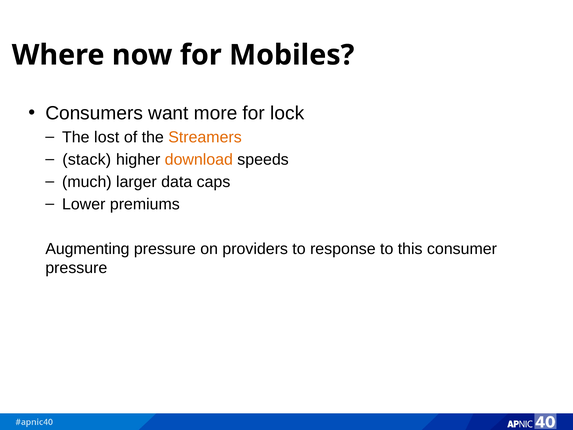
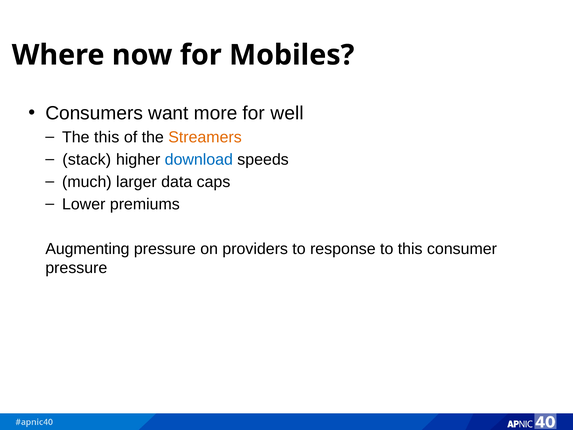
lock: lock -> well
The lost: lost -> this
download colour: orange -> blue
